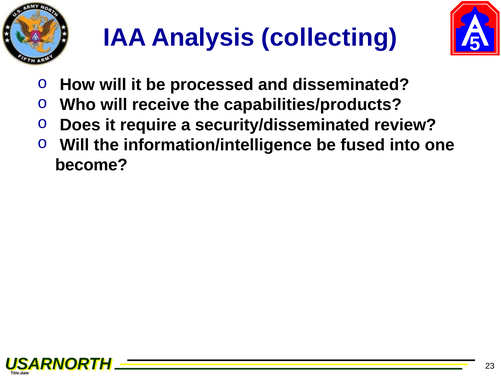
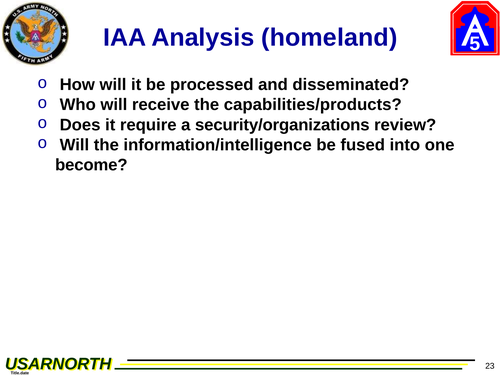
collecting: collecting -> homeland
security/disseminated: security/disseminated -> security/organizations
